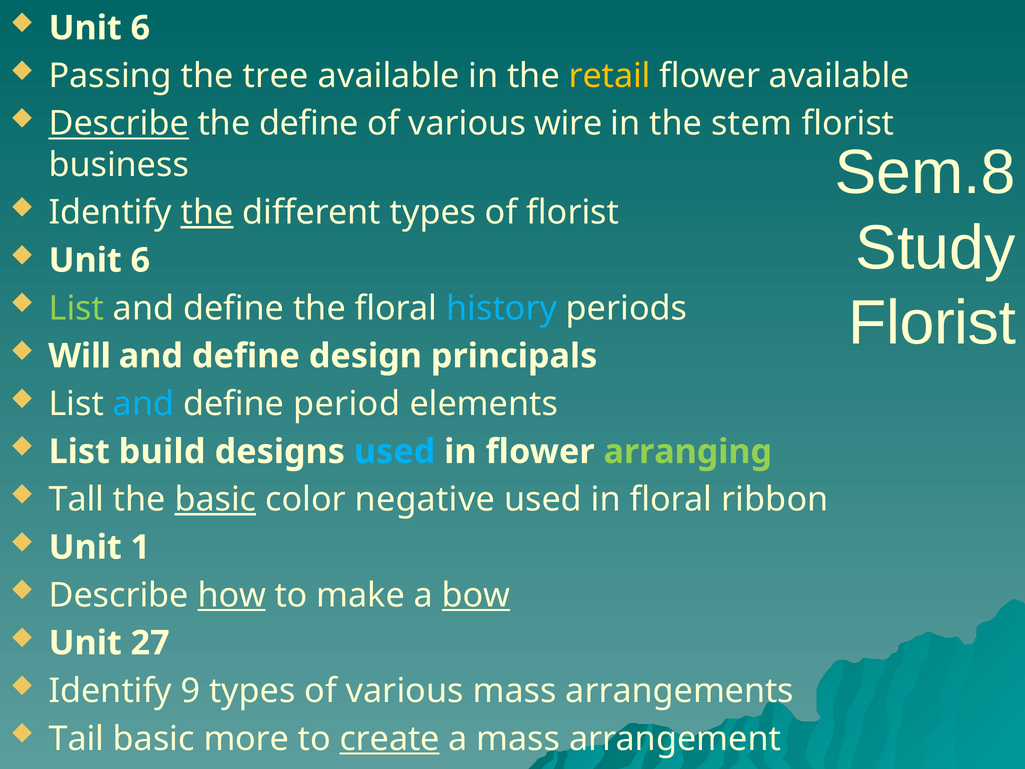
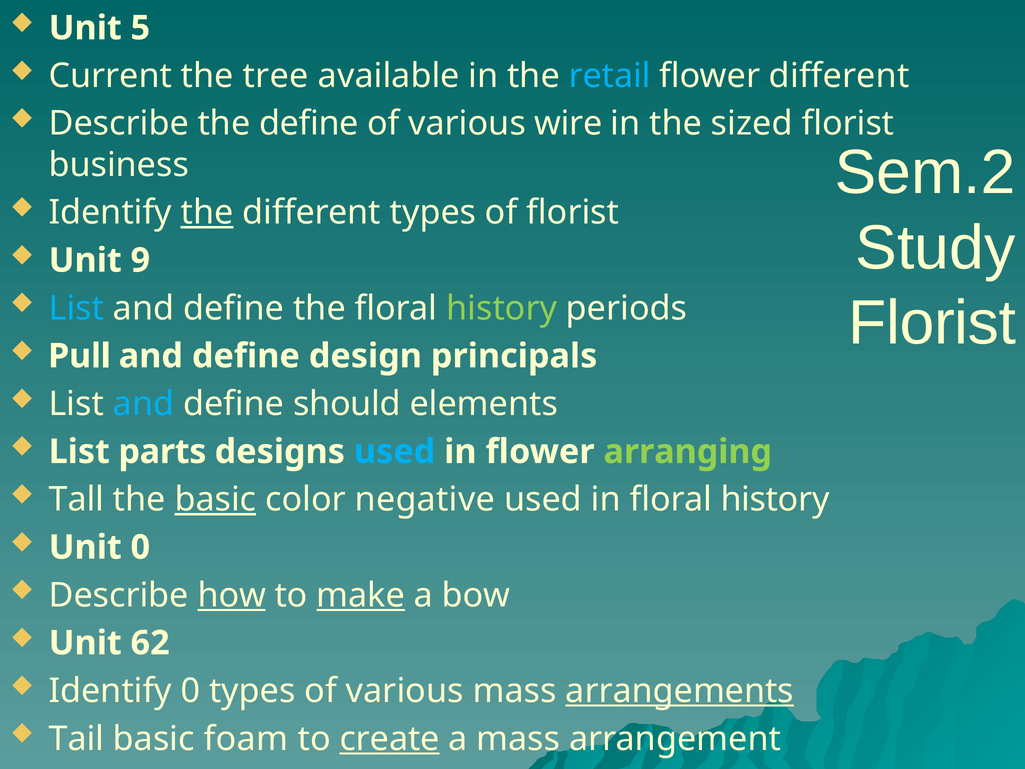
6 at (140, 28): 6 -> 5
Passing: Passing -> Current
retail colour: yellow -> light blue
flower available: available -> different
Describe at (119, 124) underline: present -> none
stem: stem -> sized
Sem.8: Sem.8 -> Sem.2
6 at (140, 260): 6 -> 9
List at (76, 308) colour: light green -> light blue
history at (502, 308) colour: light blue -> light green
Will: Will -> Pull
period: period -> should
build: build -> parts
in floral ribbon: ribbon -> history
Unit 1: 1 -> 0
make underline: none -> present
bow underline: present -> none
27: 27 -> 62
Identify 9: 9 -> 0
arrangements underline: none -> present
more: more -> foam
